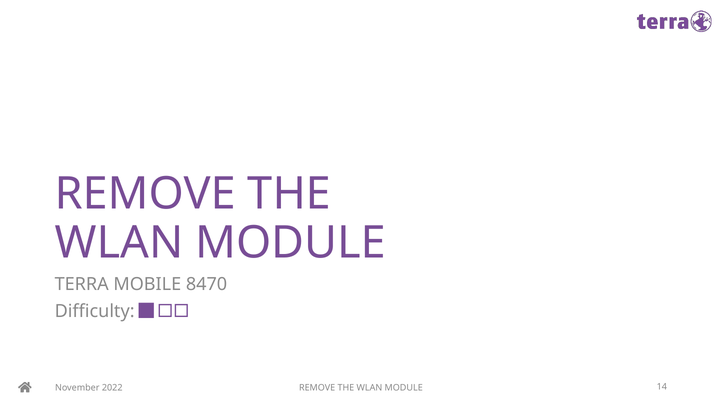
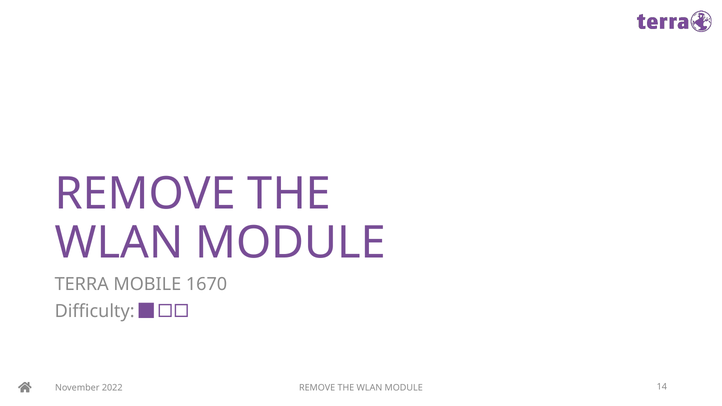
8470: 8470 -> 1670
